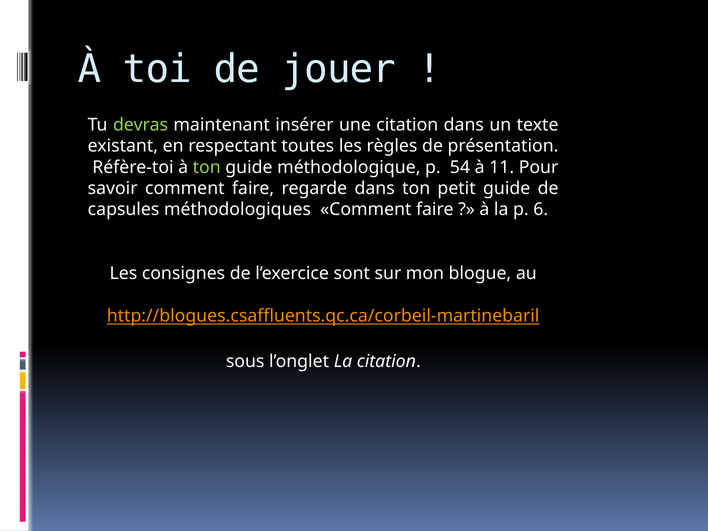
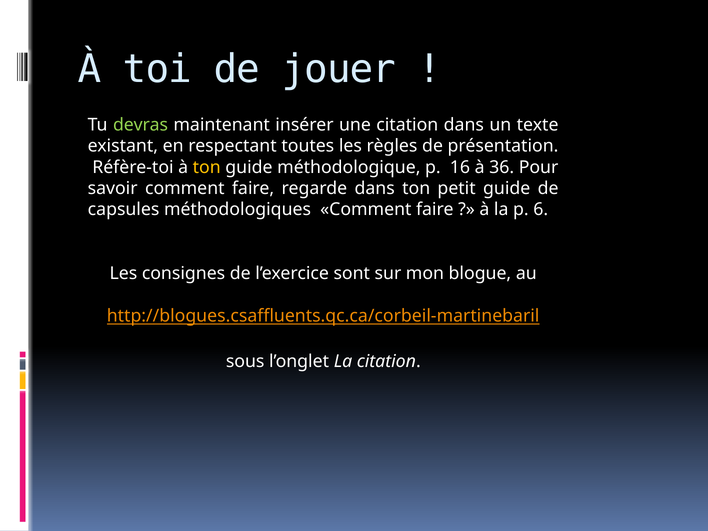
ton at (207, 167) colour: light green -> yellow
54: 54 -> 16
11: 11 -> 36
